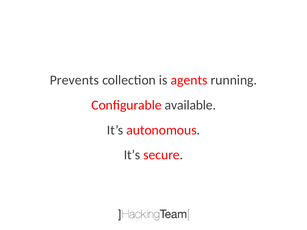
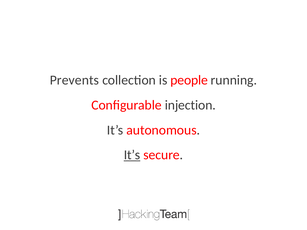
agents: agents -> people
available: available -> injection
It’s at (132, 155) underline: none -> present
